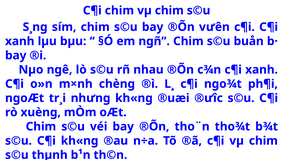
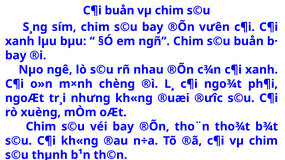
C¶i chim: chim -> buån
